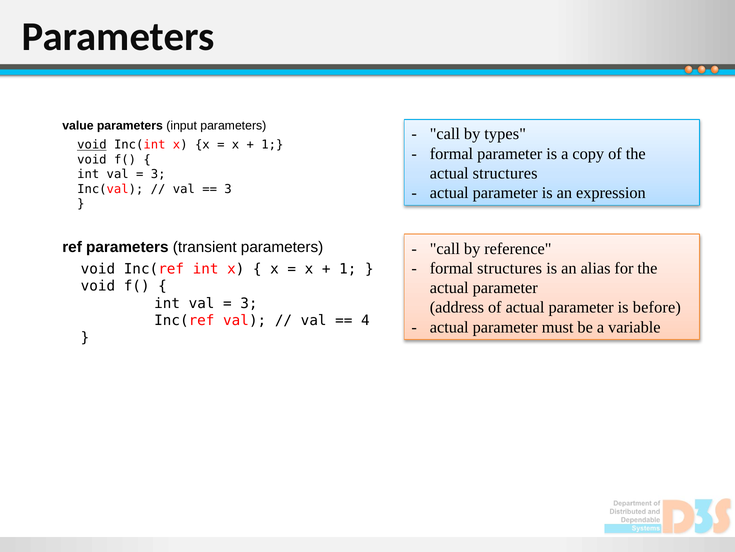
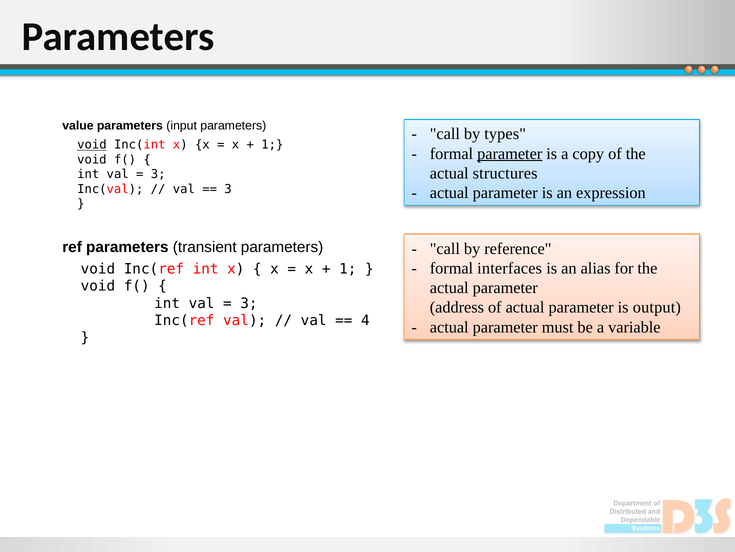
parameter at (510, 153) underline: none -> present
formal structures: structures -> interfaces
before: before -> output
